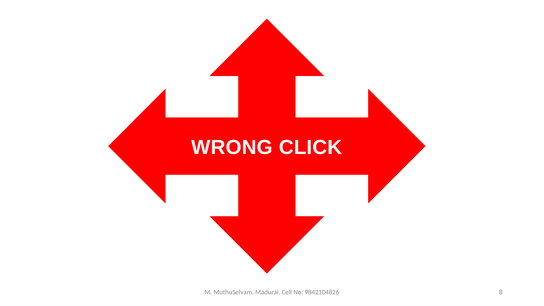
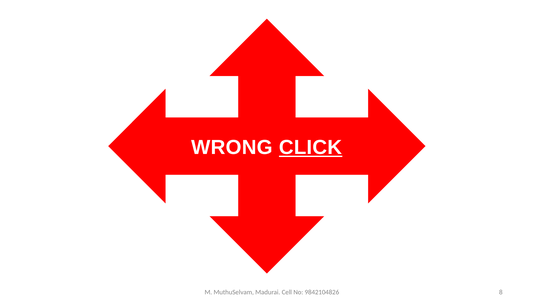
CLICK underline: none -> present
